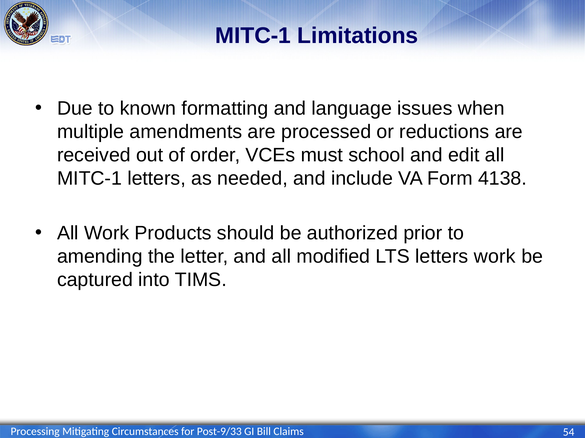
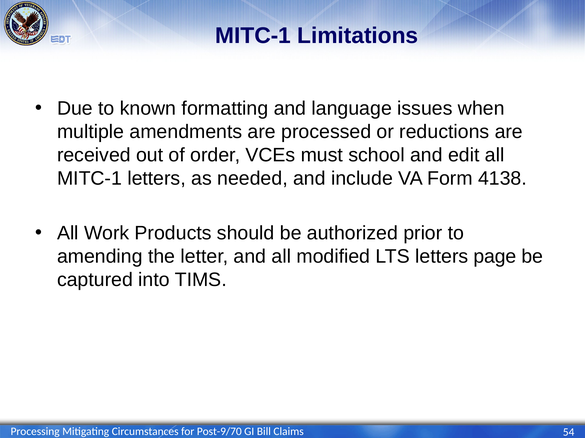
letters work: work -> page
Post-9/33: Post-9/33 -> Post-9/70
